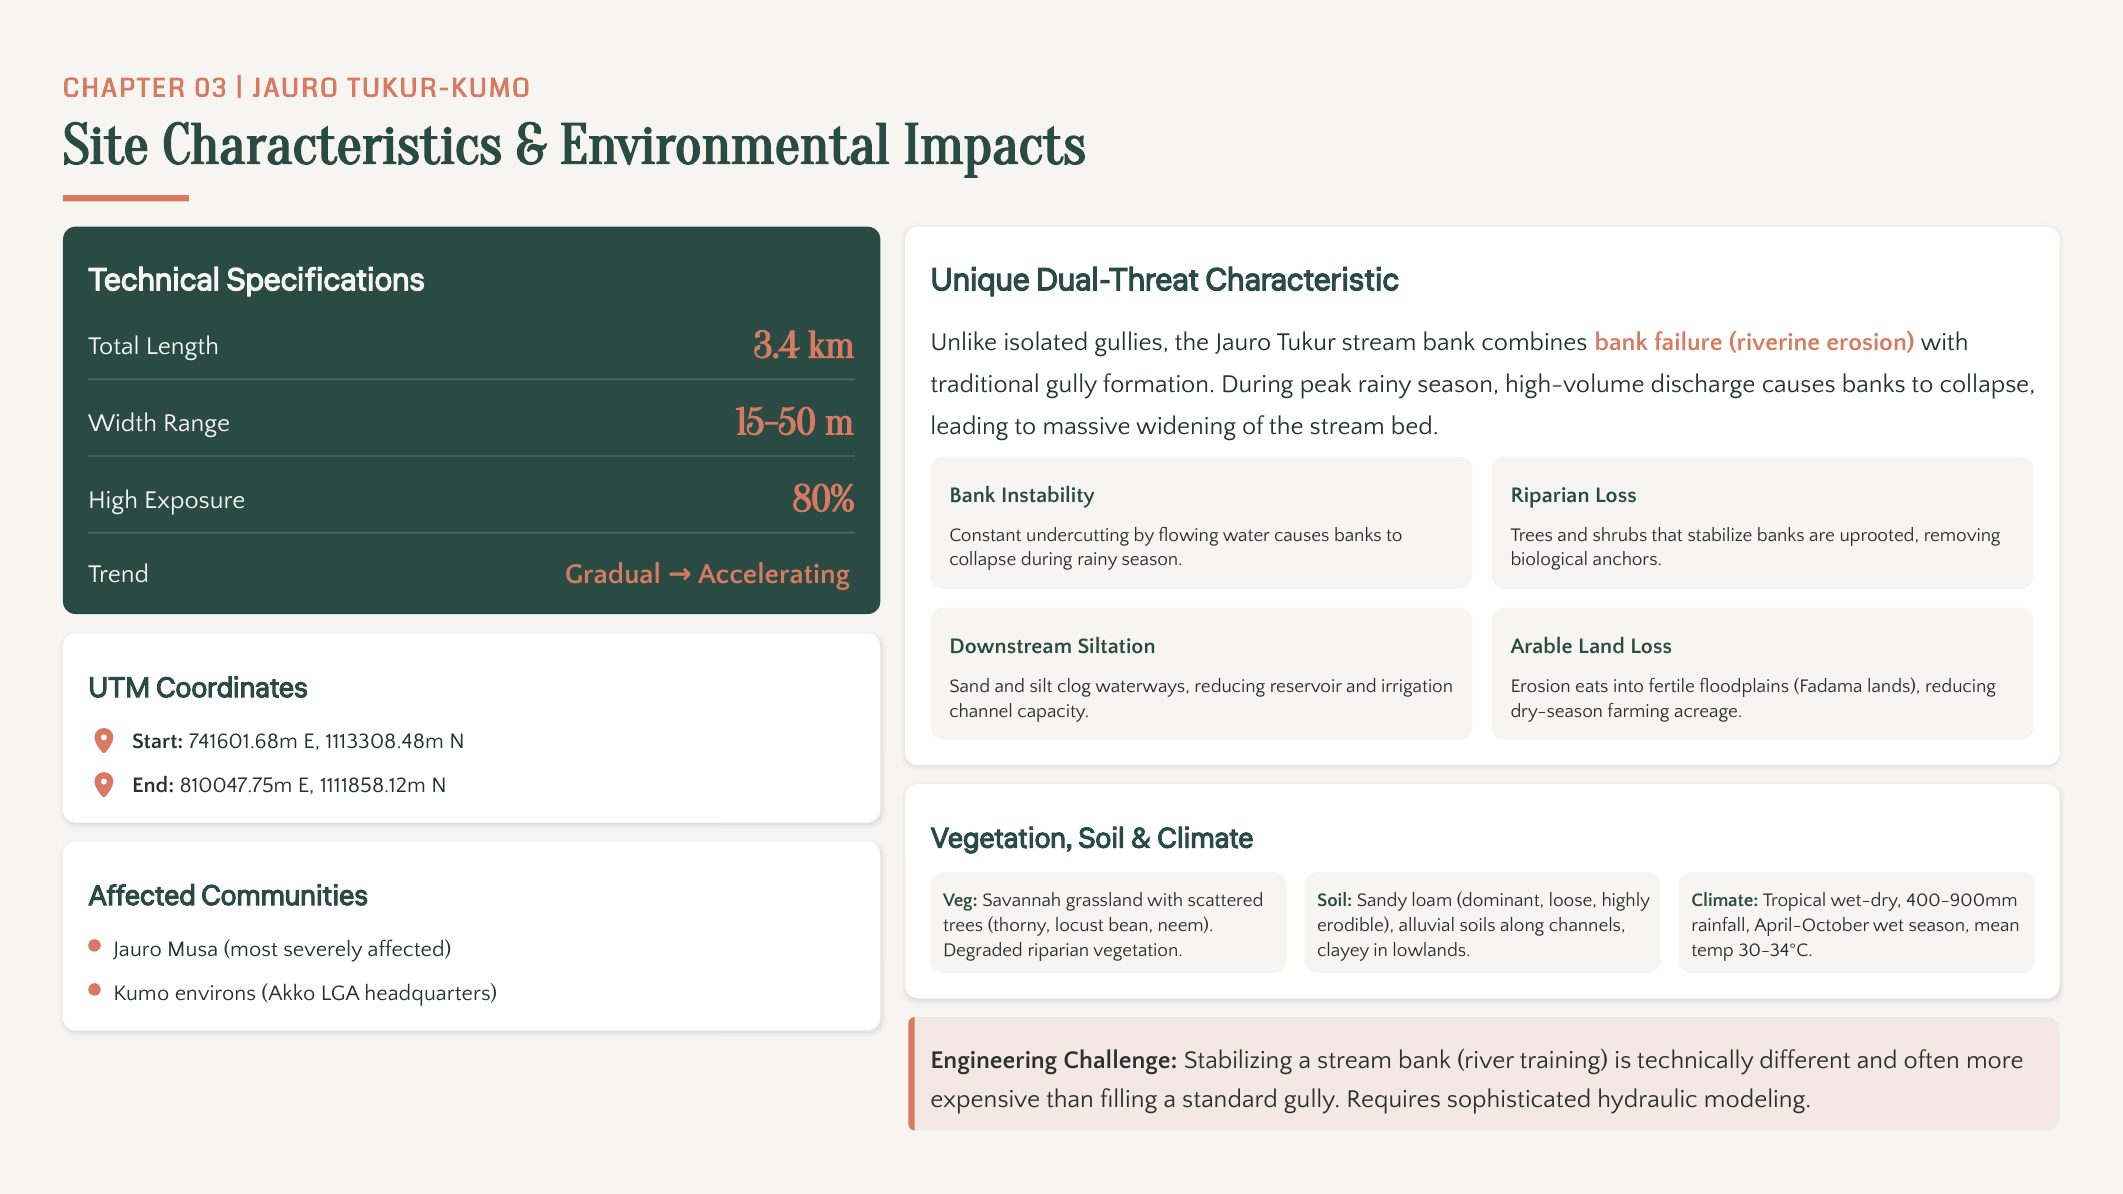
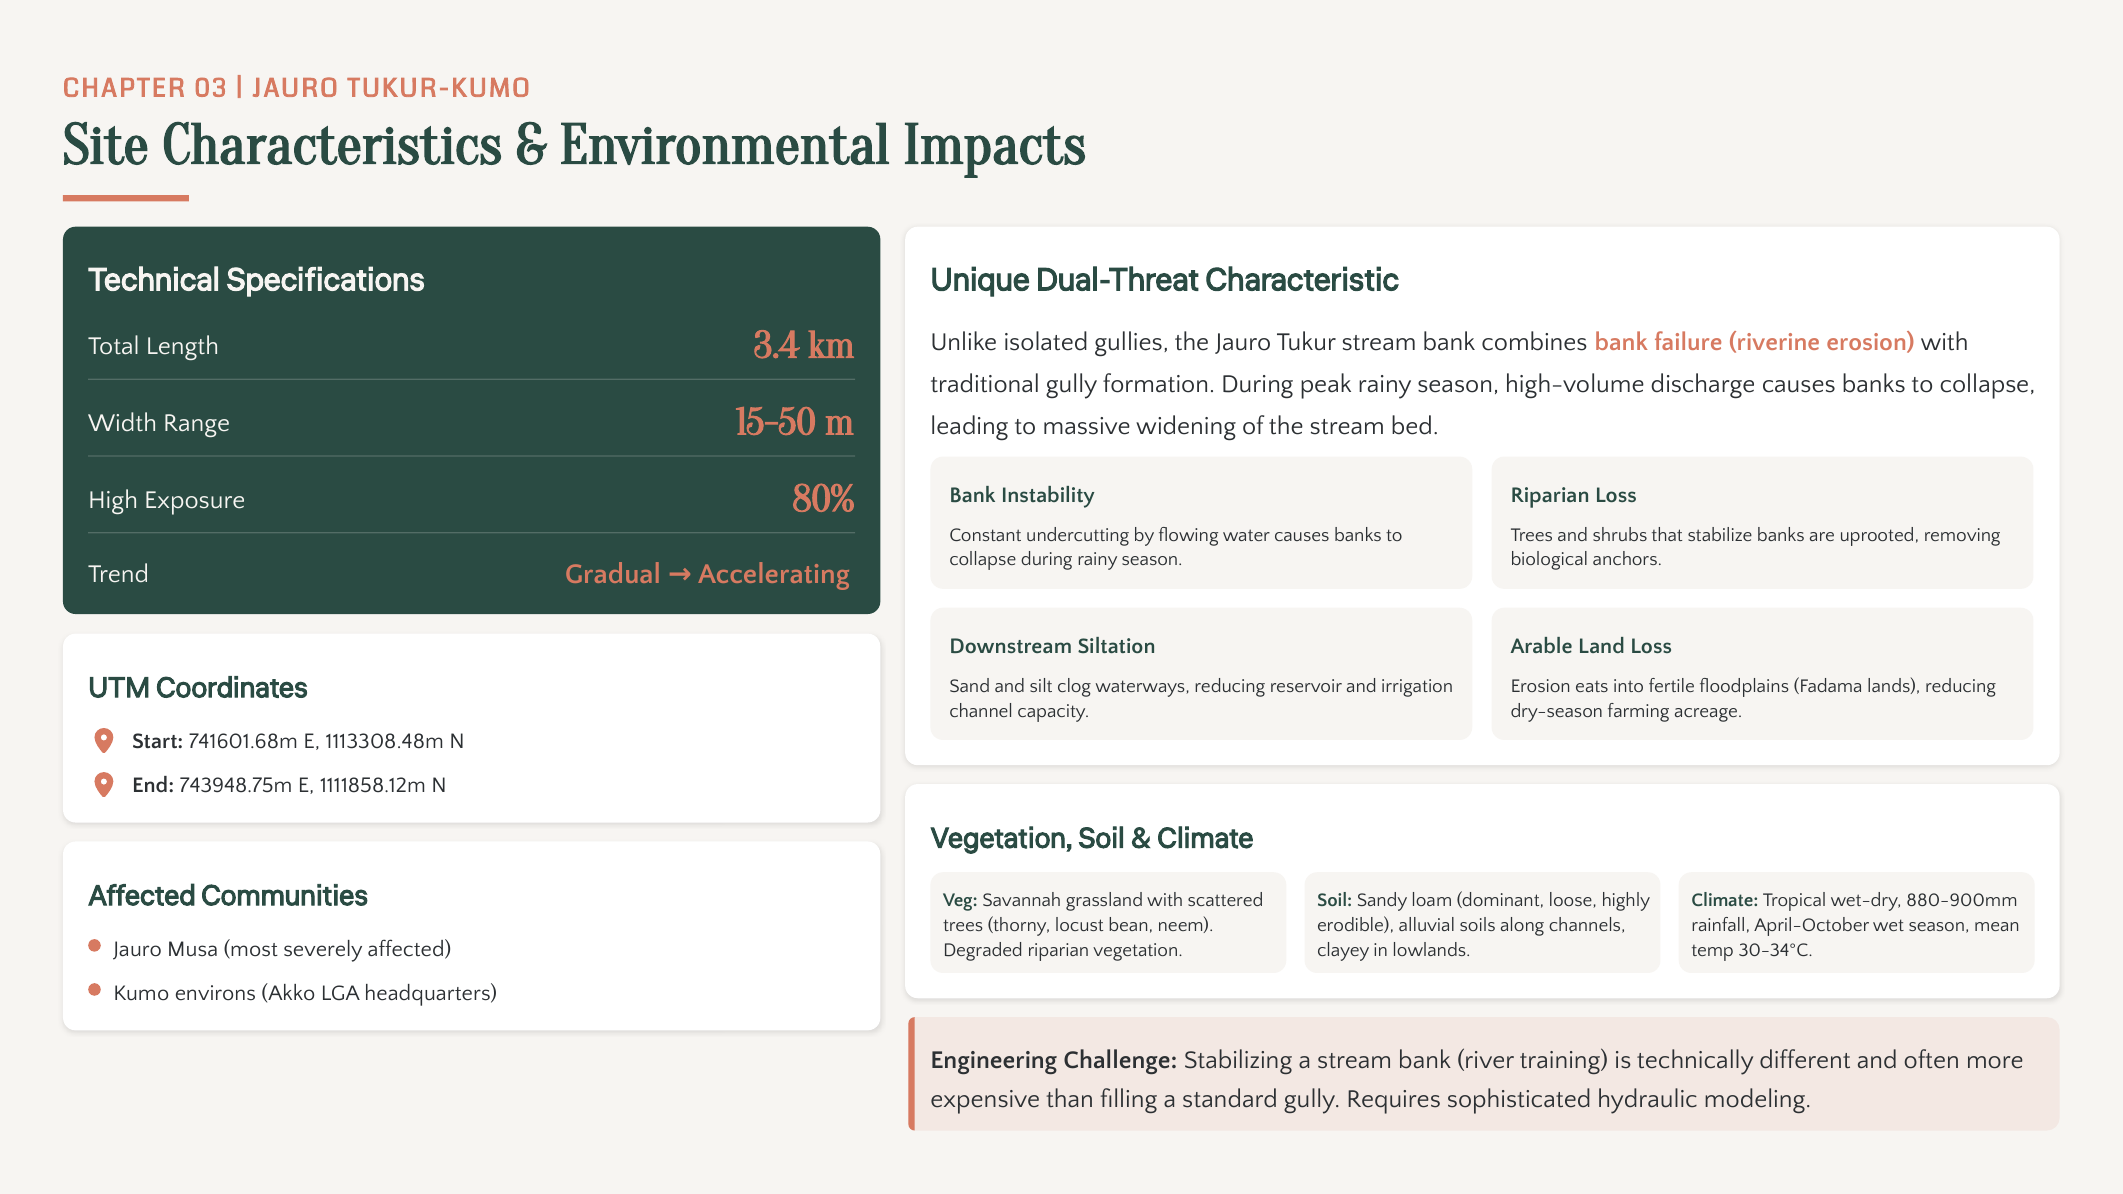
810047.75m: 810047.75m -> 743948.75m
400-900mm: 400-900mm -> 880-900mm
